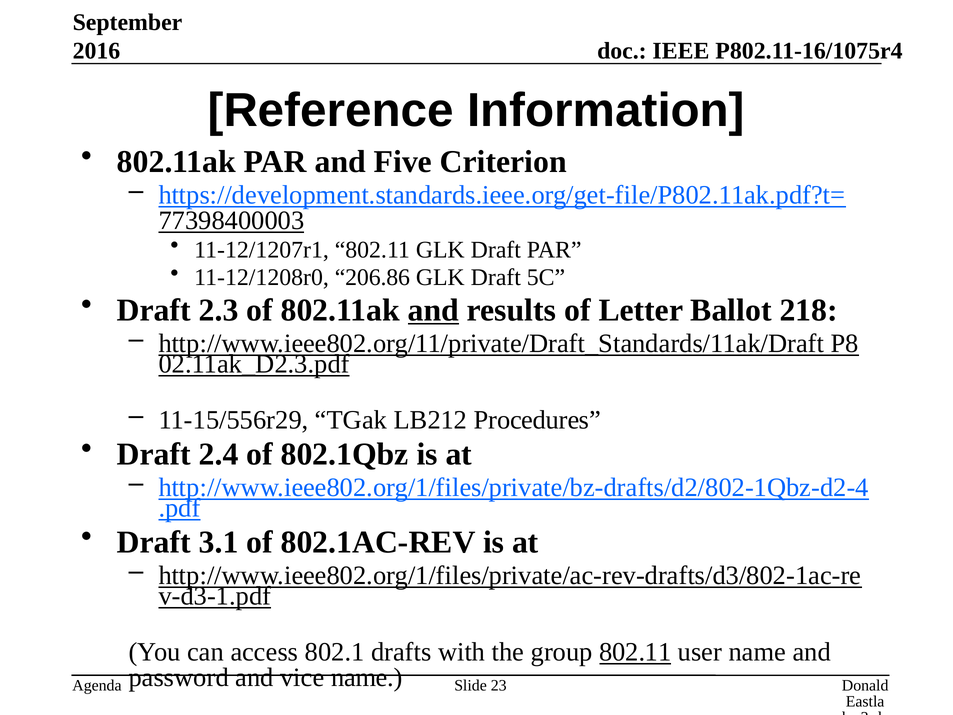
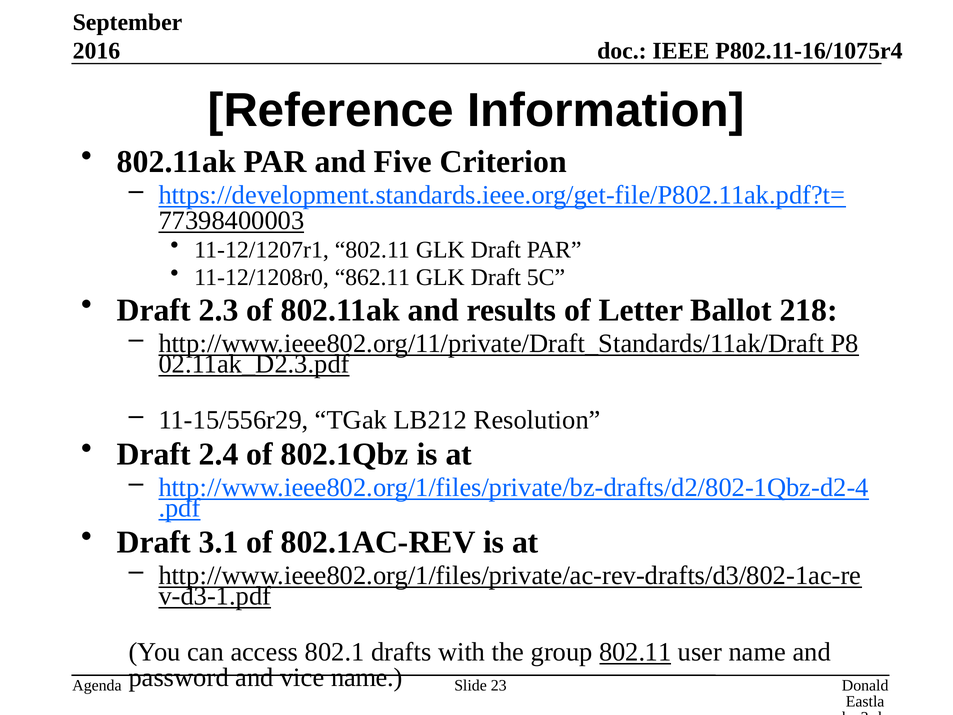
206.86: 206.86 -> 862.11
and at (433, 310) underline: present -> none
Procedures: Procedures -> Resolution
